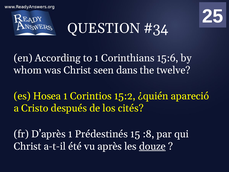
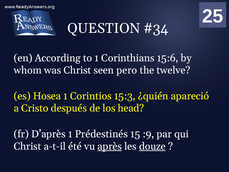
dans: dans -> pero
15:2: 15:2 -> 15:3
cités: cités -> head
:8: :8 -> :9
après underline: none -> present
